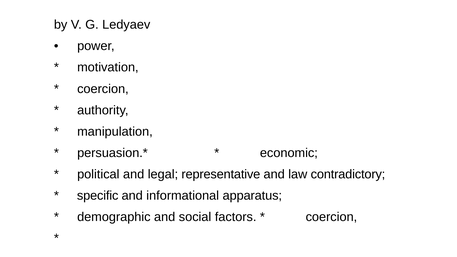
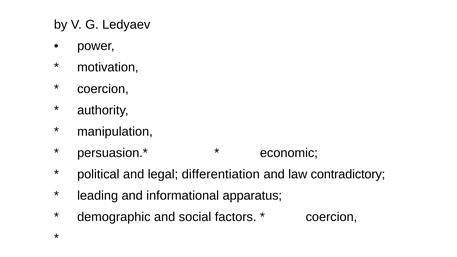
representative: representative -> differentiation
specific: specific -> leading
